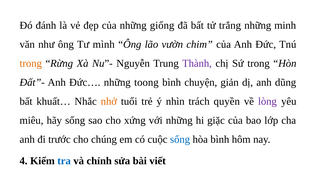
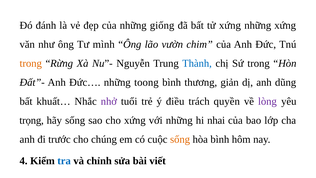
tử trắng: trắng -> xứng
những minh: minh -> xứng
Thành colour: purple -> blue
chuyện: chuyện -> thương
nhở colour: orange -> purple
nhìn: nhìn -> điều
miêu: miêu -> trọng
giặc: giặc -> nhai
sống at (180, 139) colour: blue -> orange
